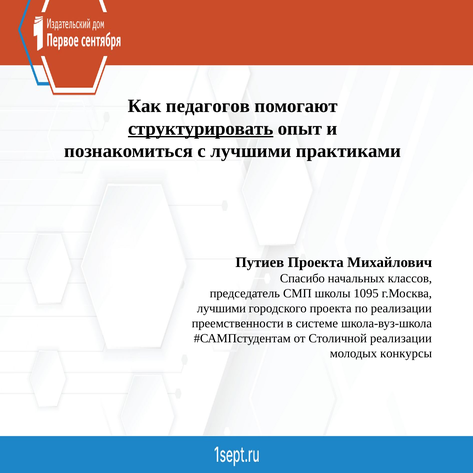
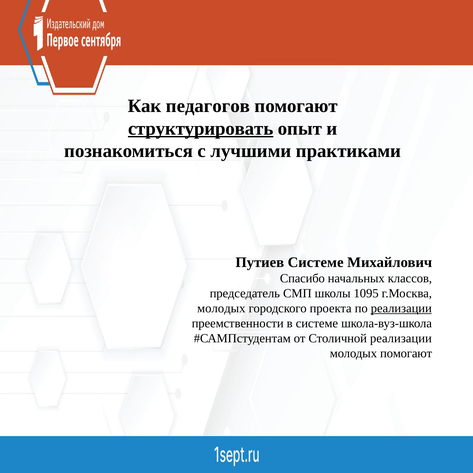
Путиев Проекта: Проекта -> Системе
лучшими at (221, 308): лучшими -> молодых
реализации at (401, 308) underline: none -> present
молодых конкурсы: конкурсы -> помогают
